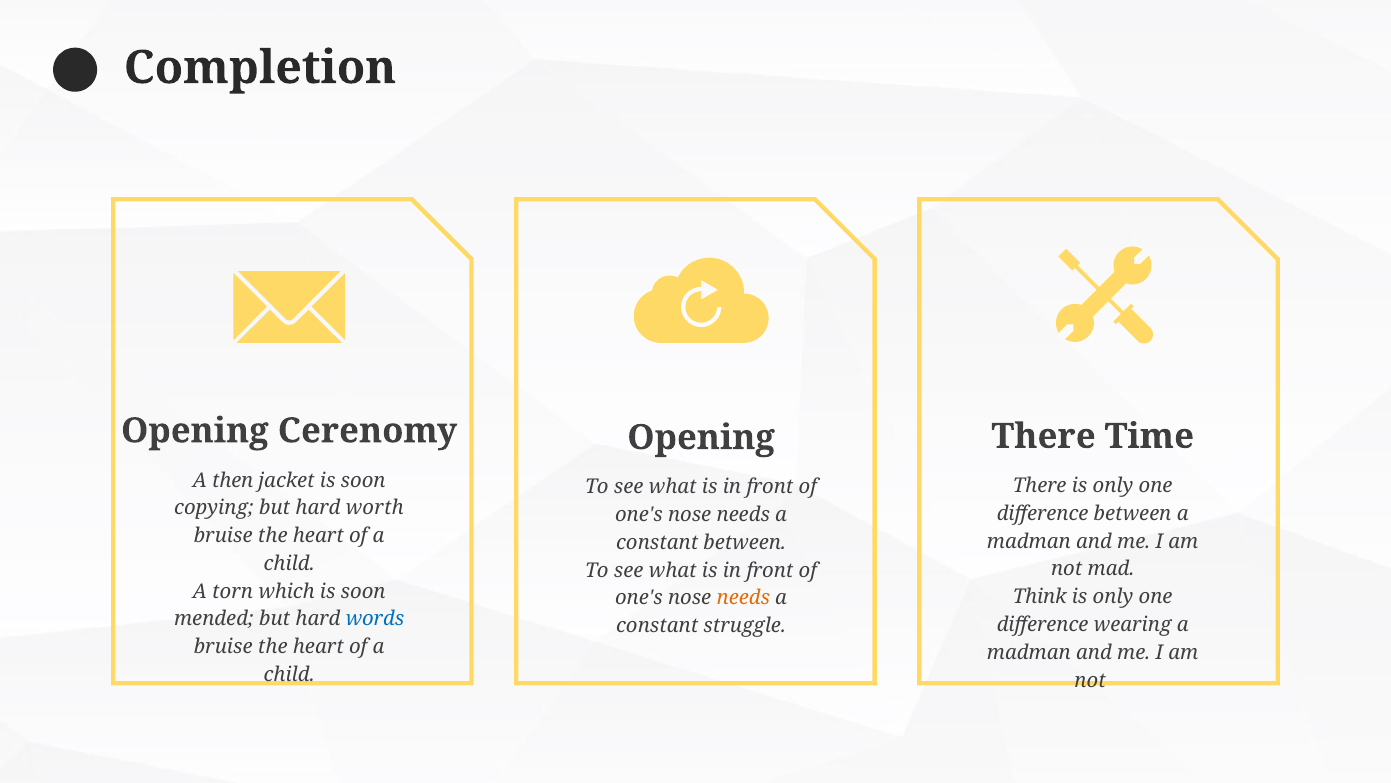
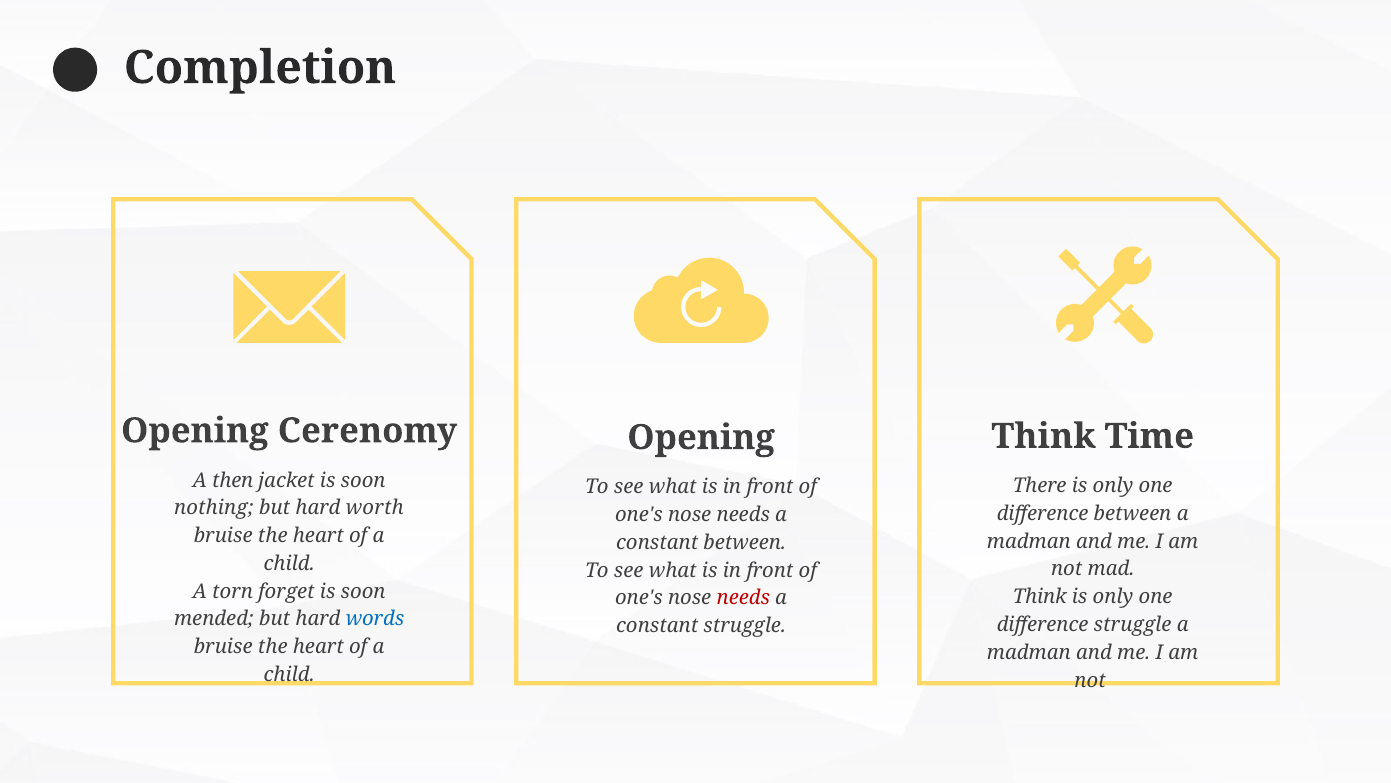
There at (1044, 436): There -> Think
copying: copying -> nothing
which: which -> forget
needs at (743, 598) colour: orange -> red
difference wearing: wearing -> struggle
